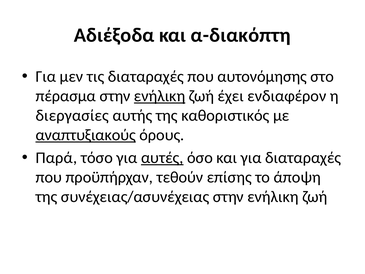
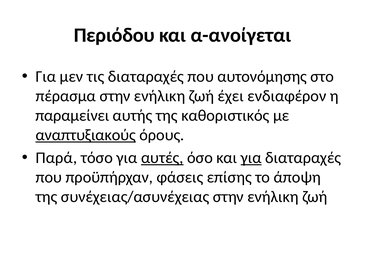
Αδιέξοδα: Αδιέξοδα -> Περιόδου
α-διακόπτη: α-διακόπτη -> α-ανοίγεται
ενήλικη at (160, 96) underline: present -> none
διεργασίες: διεργασίες -> παραμείνει
για at (251, 158) underline: none -> present
τεθούν: τεθούν -> φάσεις
